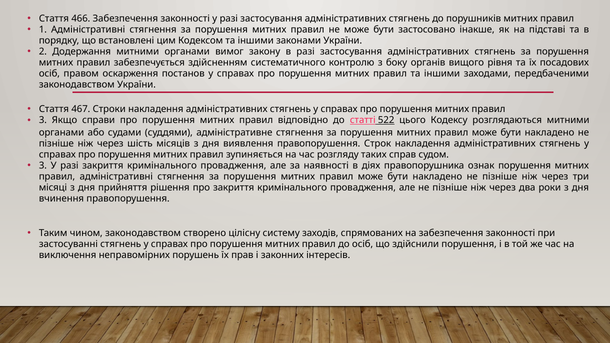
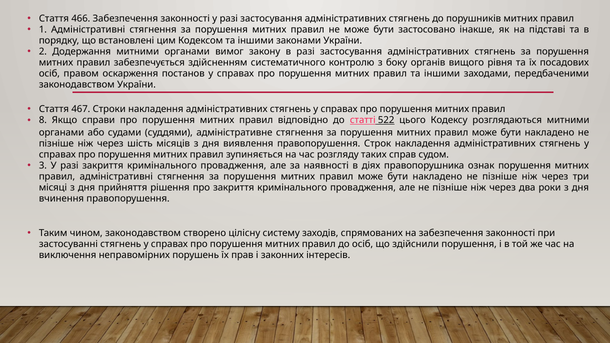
3 at (43, 120): 3 -> 8
